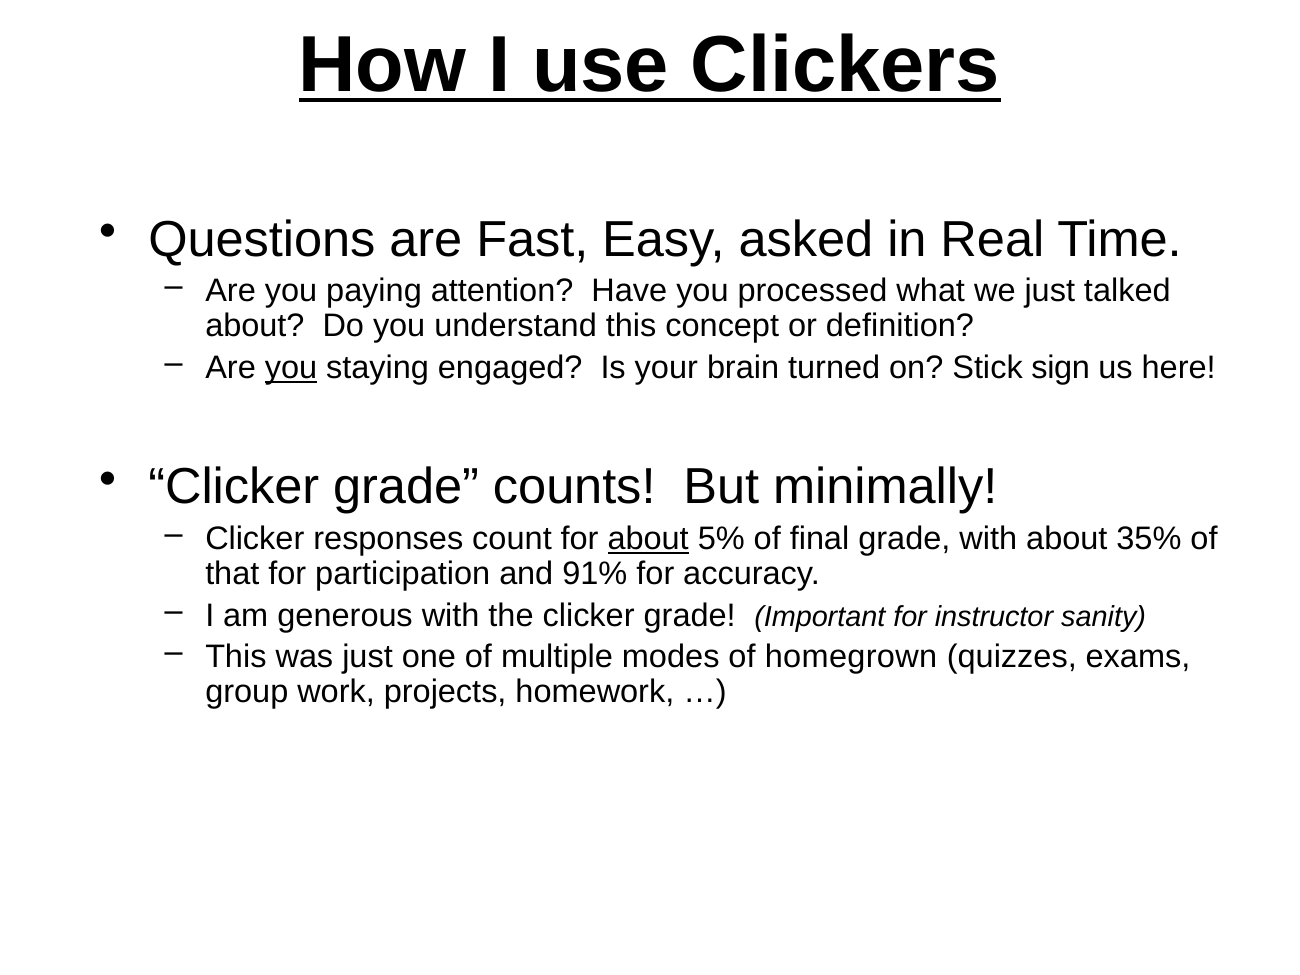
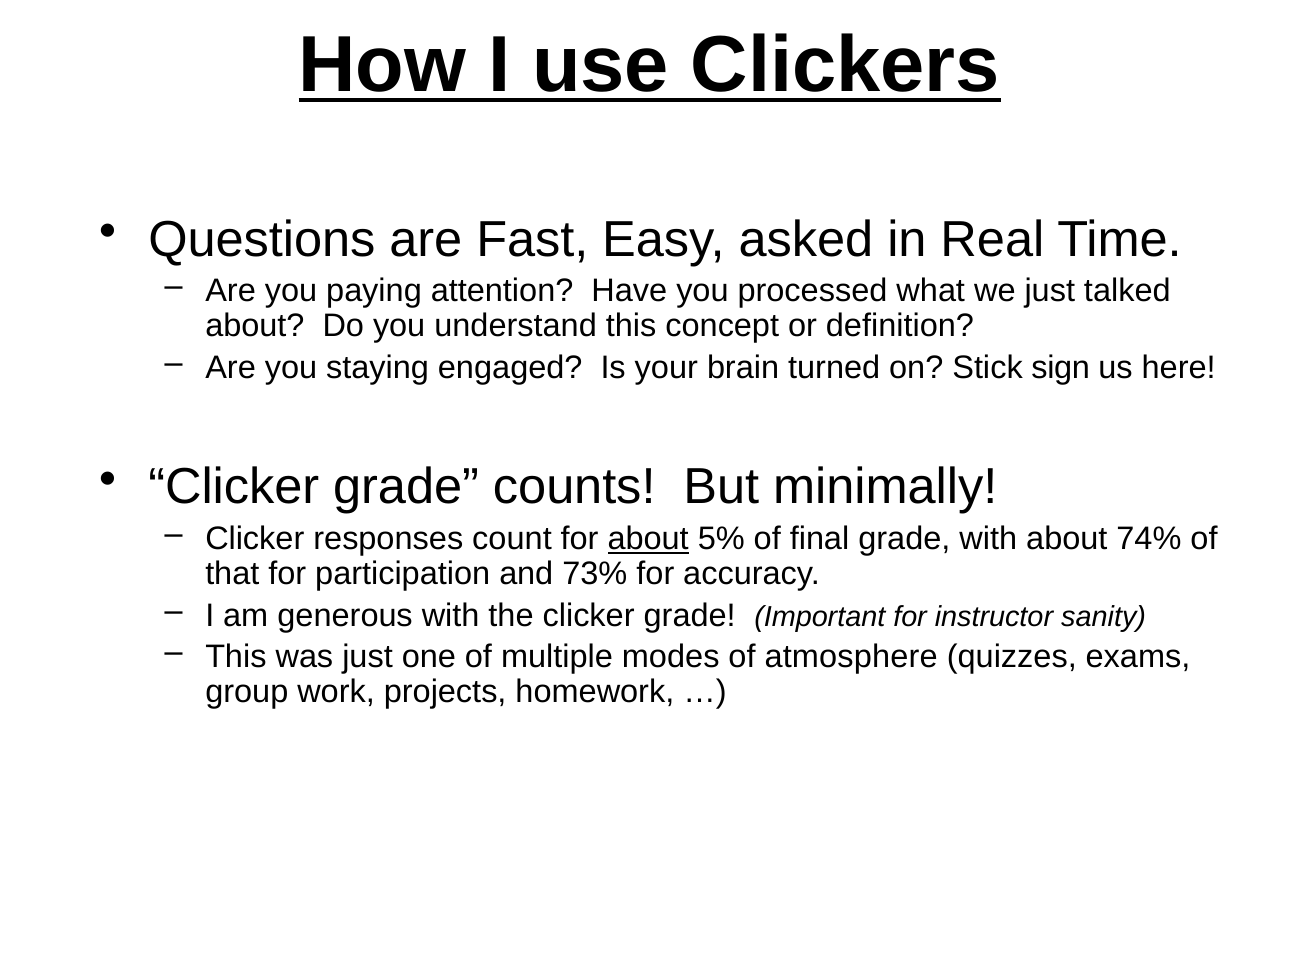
you at (291, 368) underline: present -> none
35%: 35% -> 74%
91%: 91% -> 73%
homegrown: homegrown -> atmosphere
